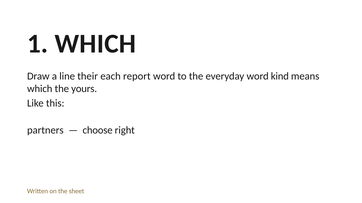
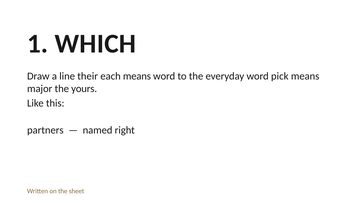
each report: report -> means
kind: kind -> pick
which at (40, 89): which -> major
choose: choose -> named
